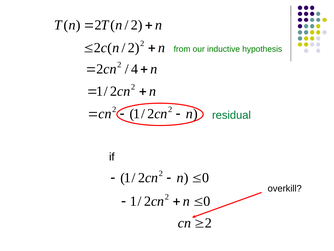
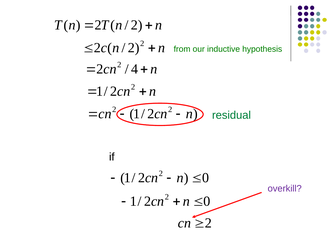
overkill colour: black -> purple
